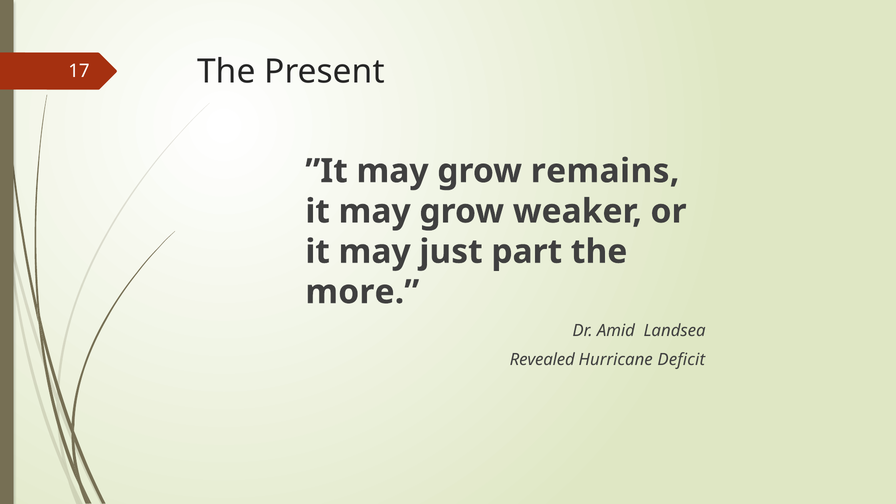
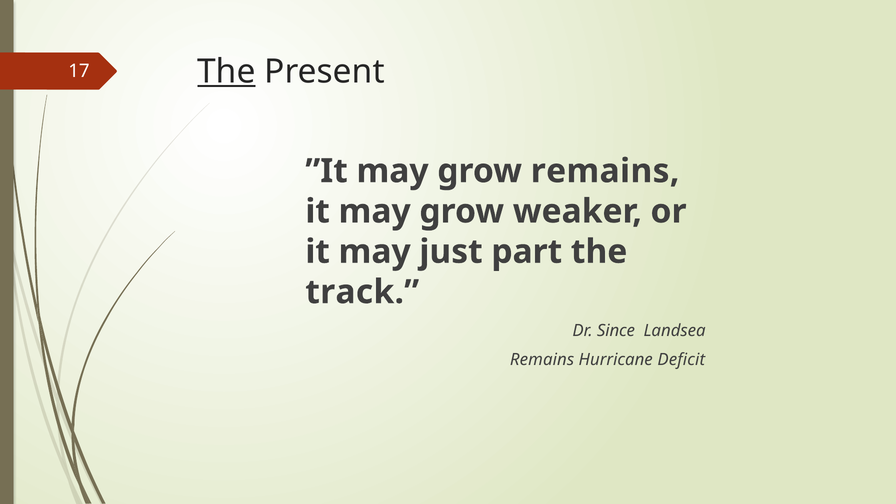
The at (226, 72) underline: none -> present
more: more -> track
Amid: Amid -> Since
Revealed at (542, 360): Revealed -> Remains
